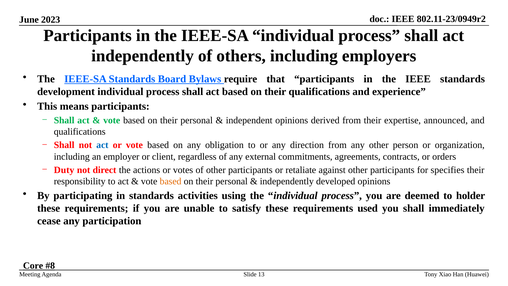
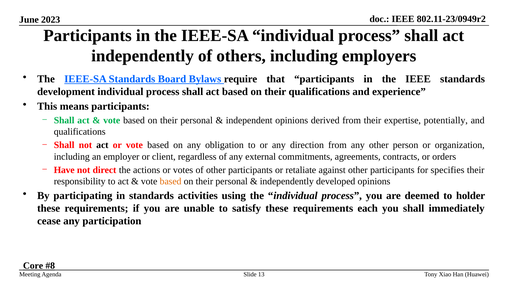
announced: announced -> potentially
act at (102, 145) colour: blue -> black
Duty: Duty -> Have
used: used -> each
